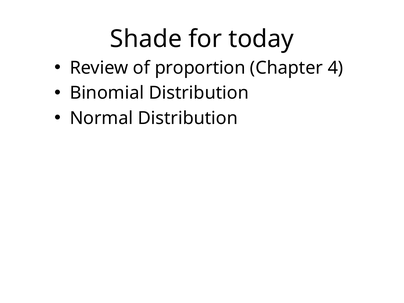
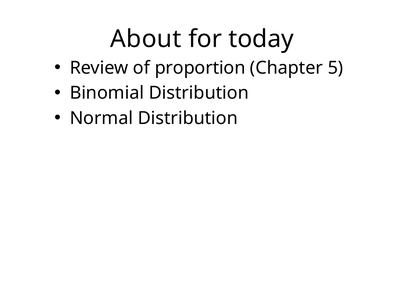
Shade: Shade -> About
4: 4 -> 5
